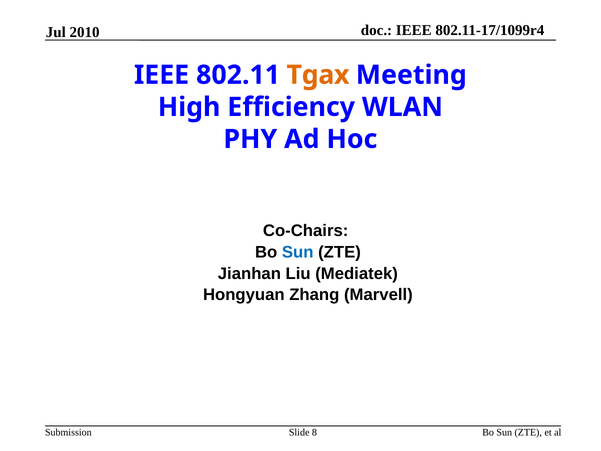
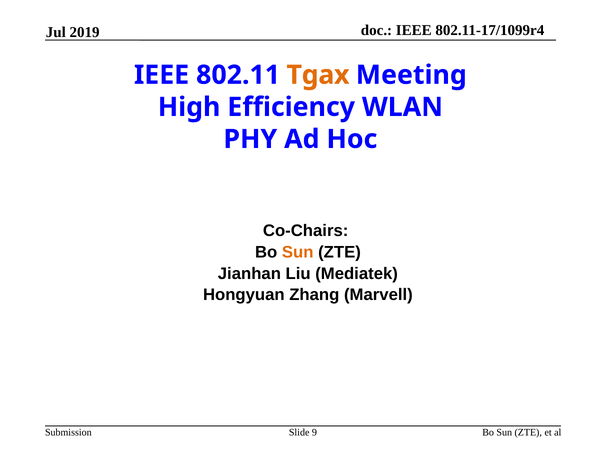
2010: 2010 -> 2019
Sun at (298, 252) colour: blue -> orange
8: 8 -> 9
